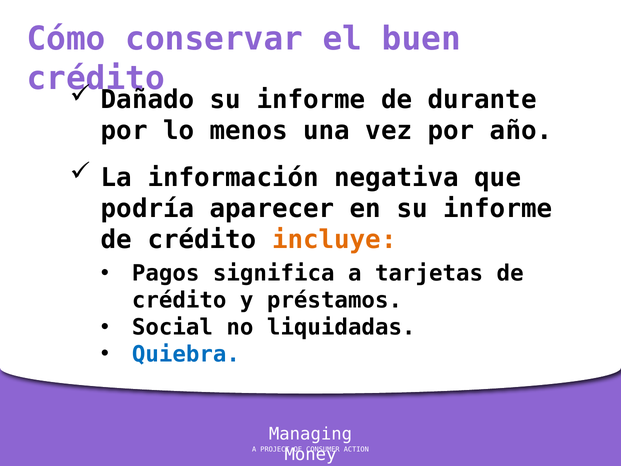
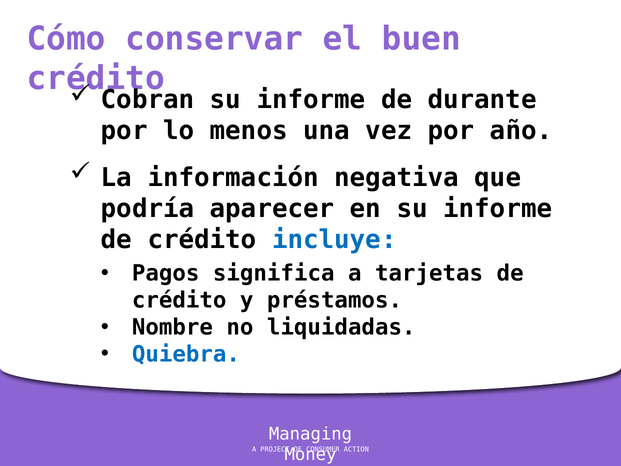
Dañado: Dañado -> Cobran
incluye colour: orange -> blue
Social: Social -> Nombre
